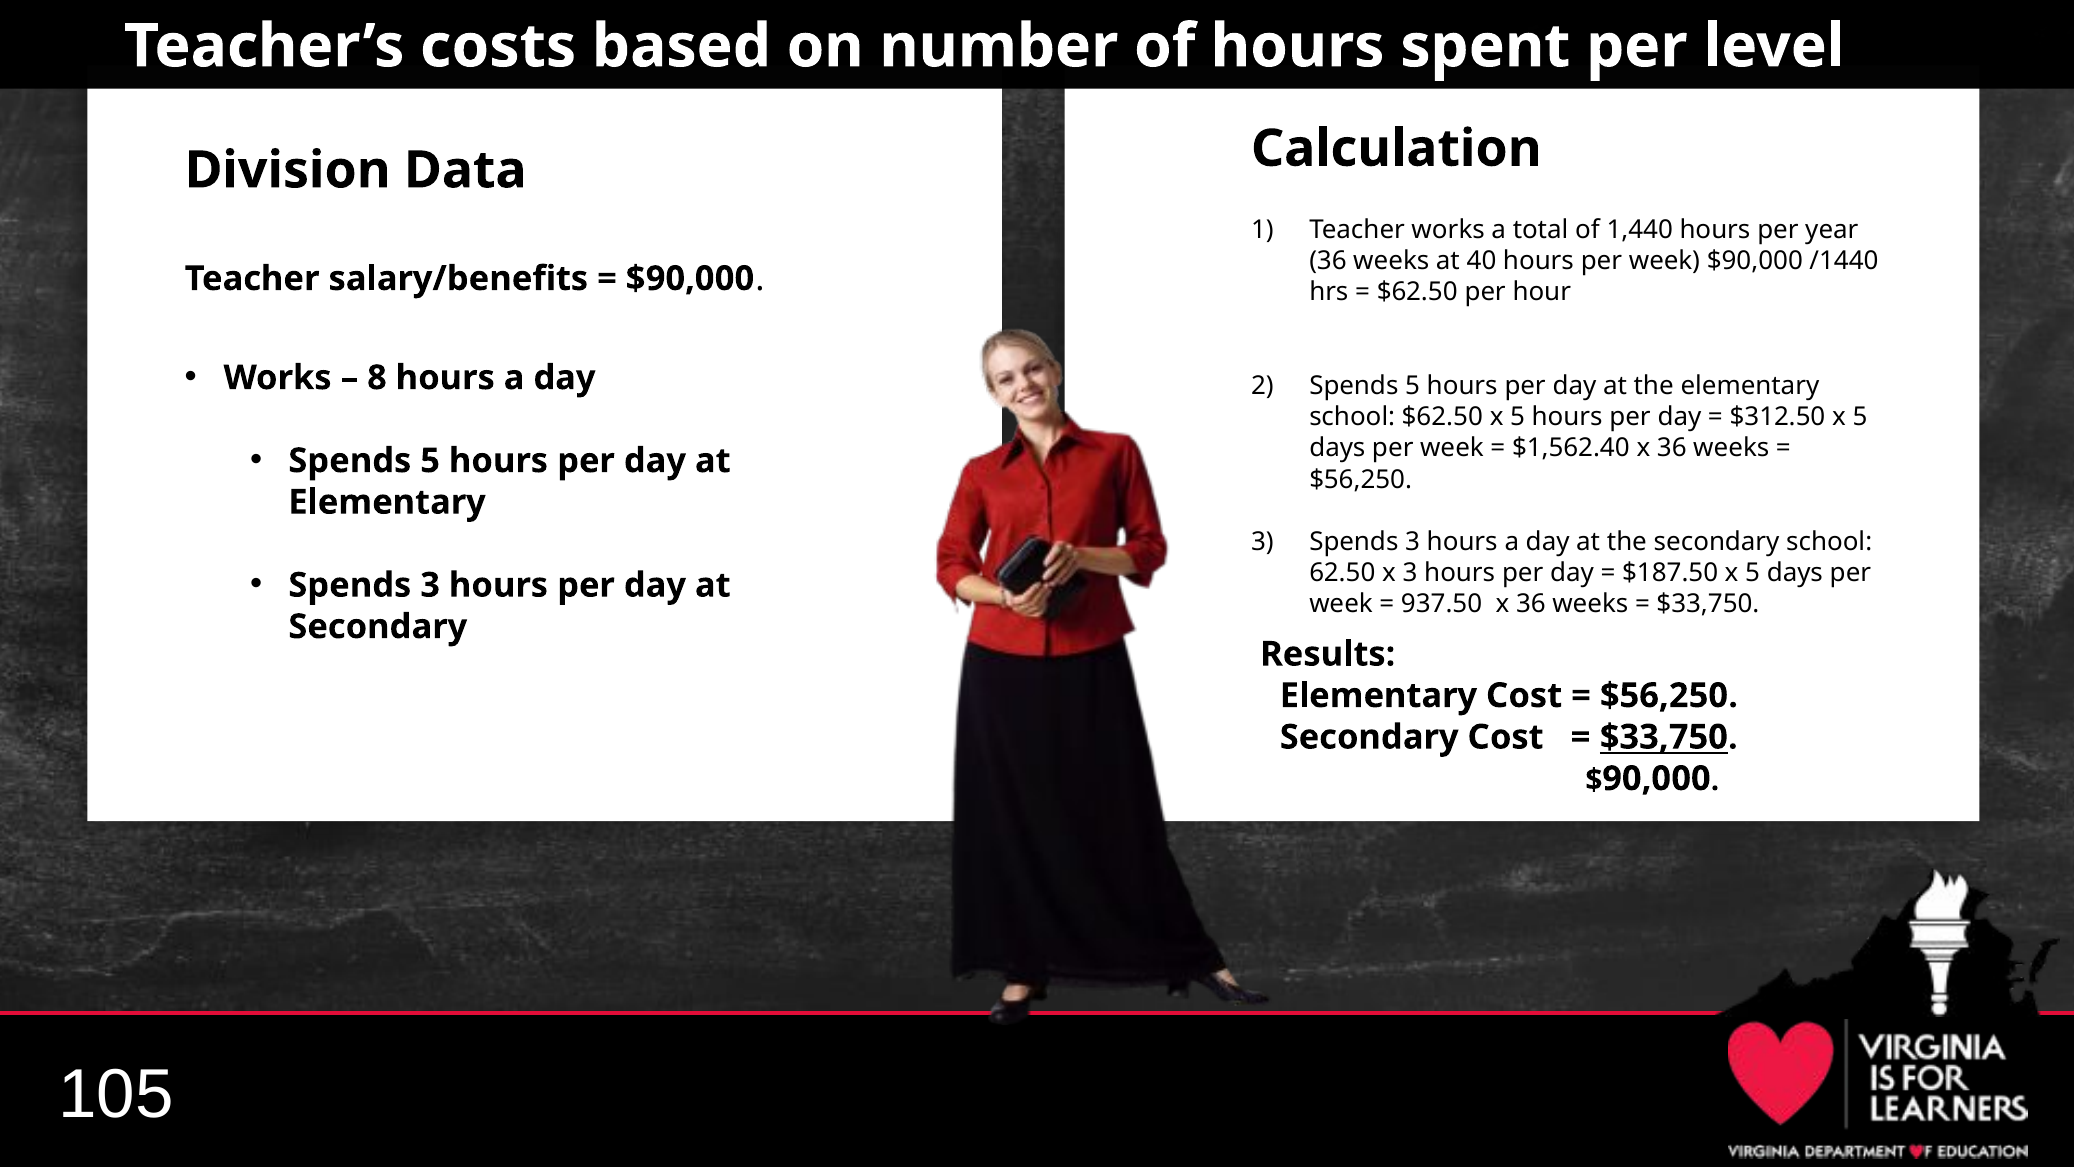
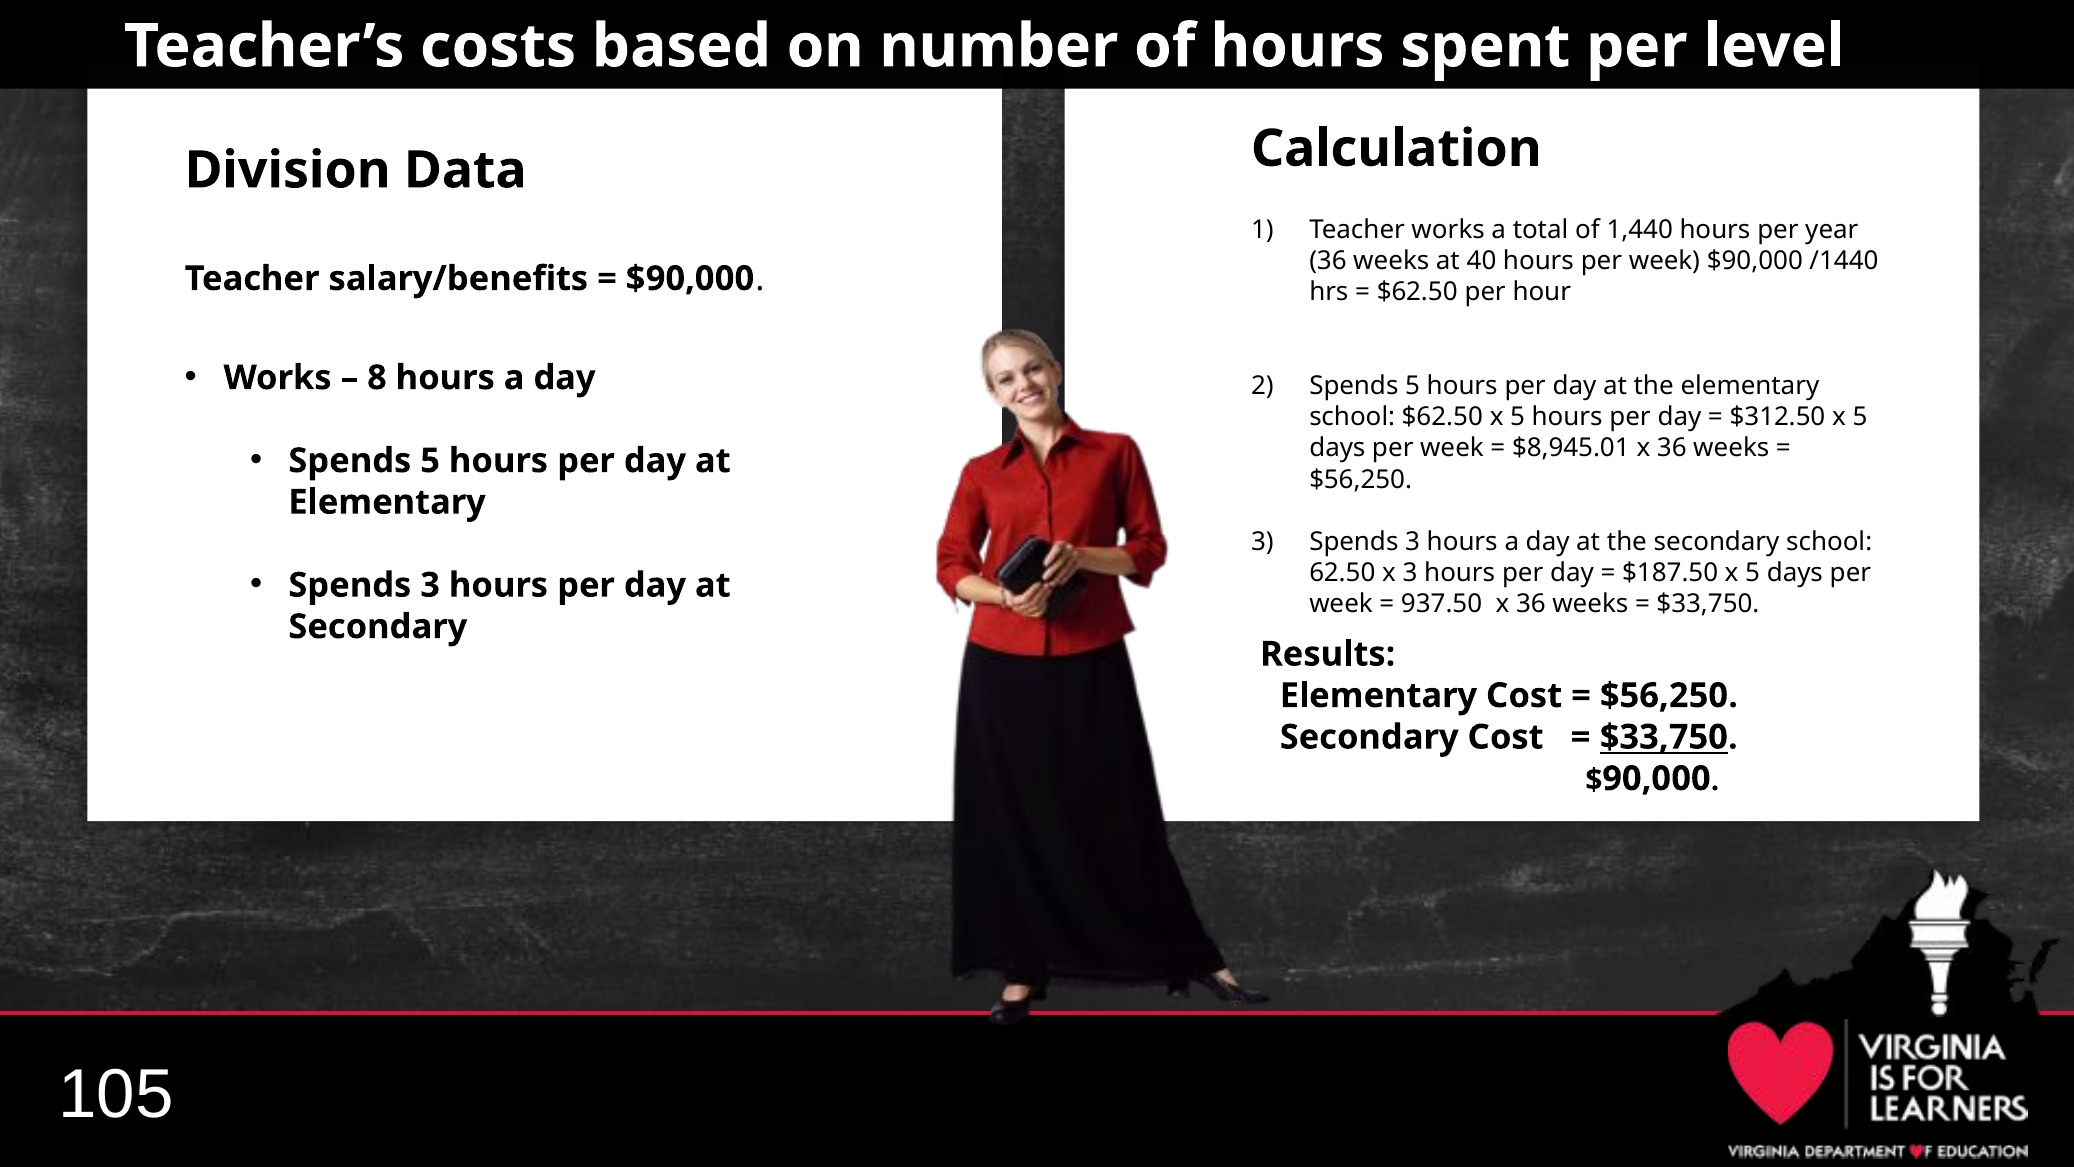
$1,562.40: $1,562.40 -> $8,945.01
